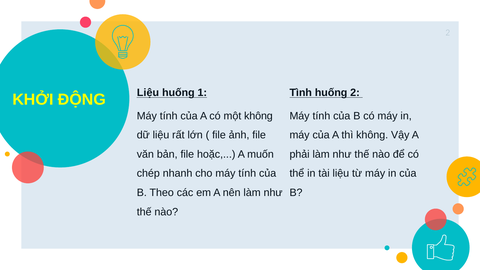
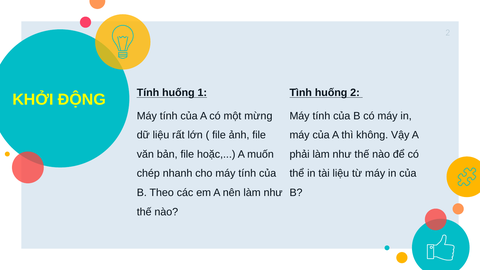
ĐỘNG Liệu: Liệu -> Tính
một không: không -> mừng
